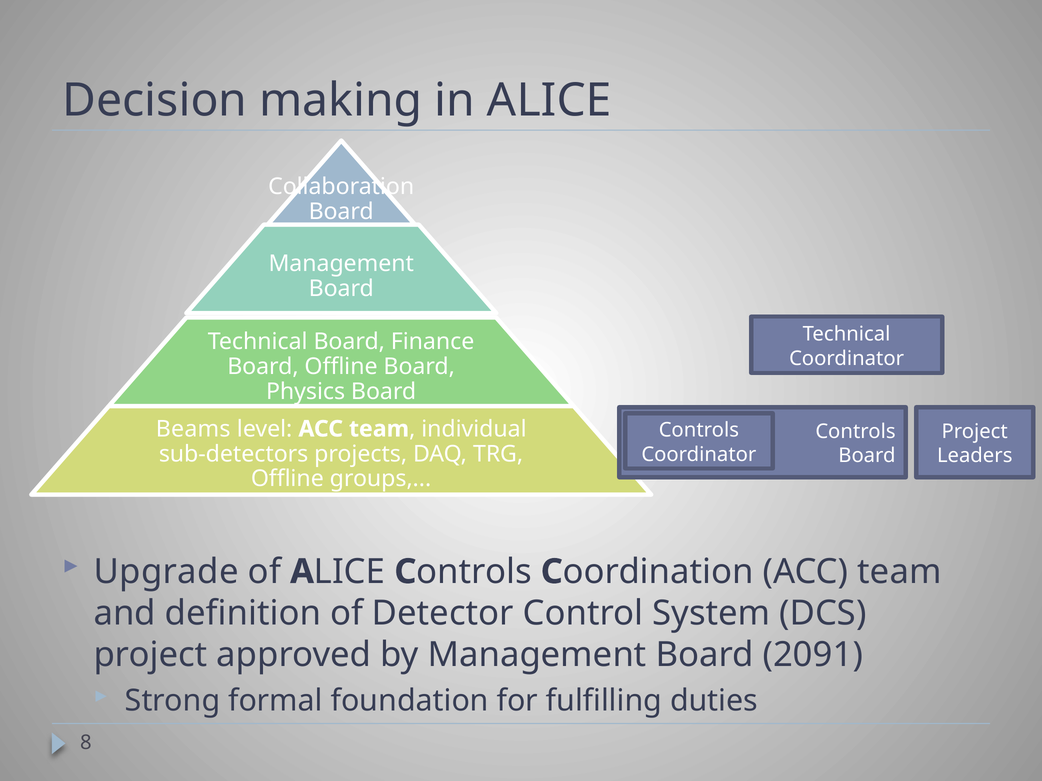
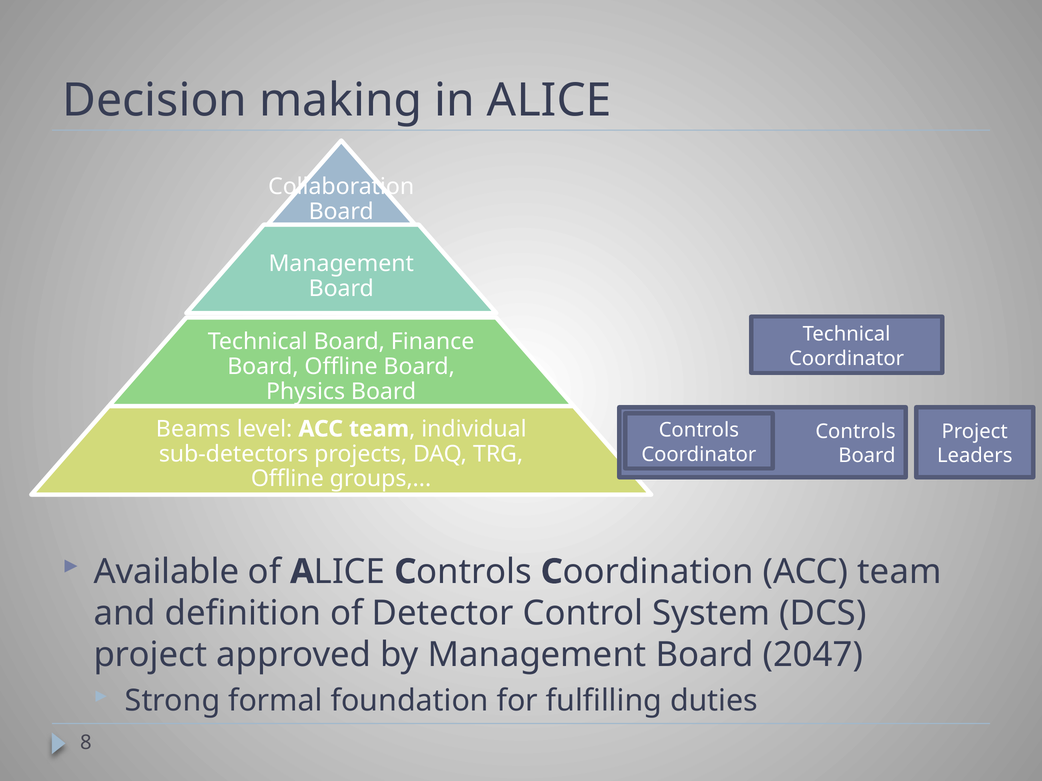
Upgrade: Upgrade -> Available
2091: 2091 -> 2047
